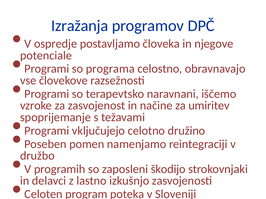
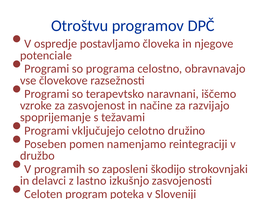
Izražanja: Izražanja -> Otroštvu
umiritev: umiritev -> razvijajo
